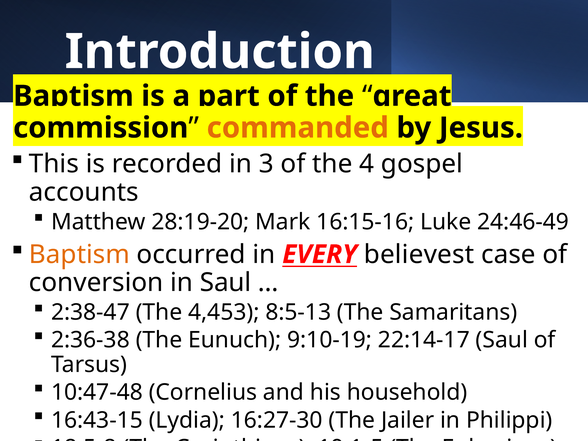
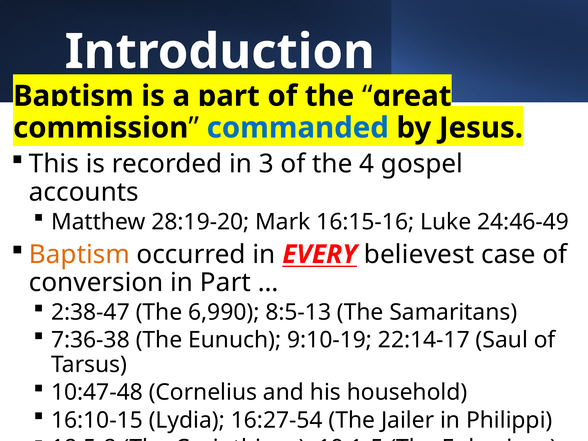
commanded colour: orange -> blue
in Saul: Saul -> Part
4,453: 4,453 -> 6,990
2:36-38: 2:36-38 -> 7:36-38
16:43-15: 16:43-15 -> 16:10-15
16:27-30: 16:27-30 -> 16:27-54
